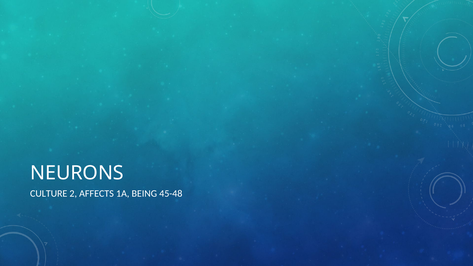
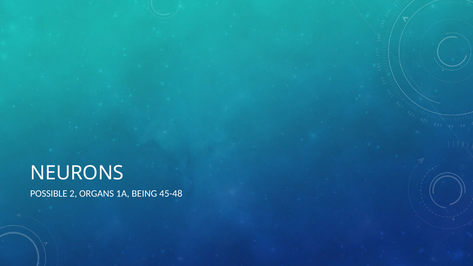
CULTURE: CULTURE -> POSSIBLE
AFFECTS: AFFECTS -> ORGANS
